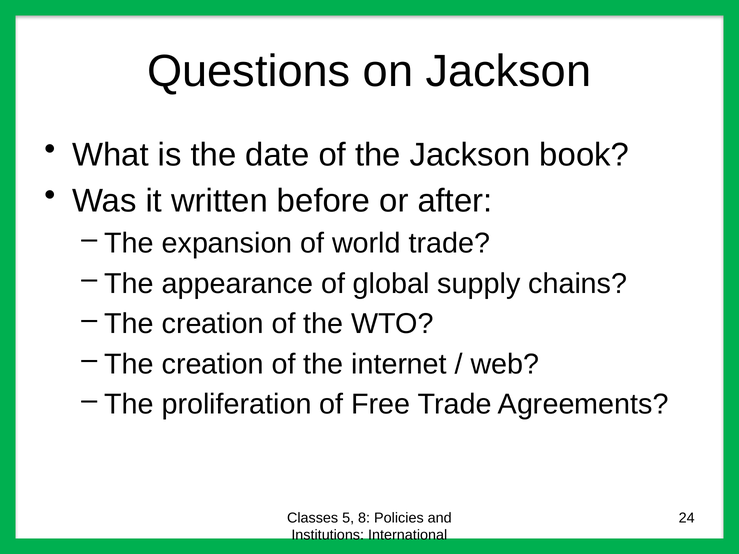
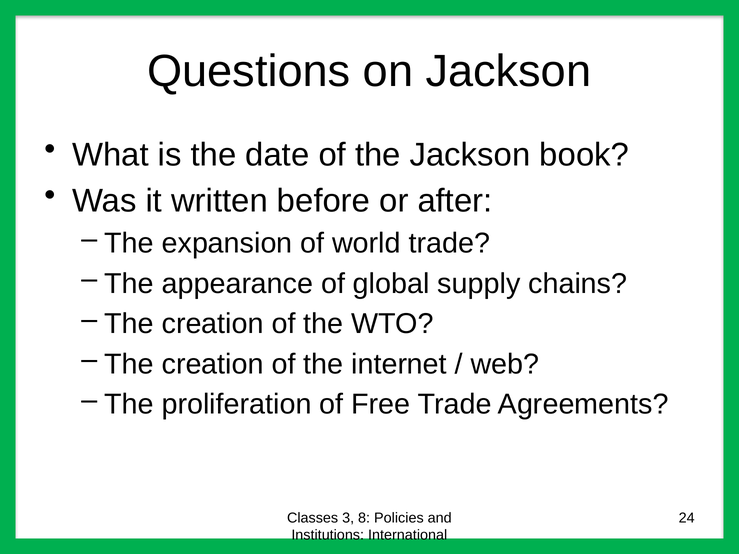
5: 5 -> 3
